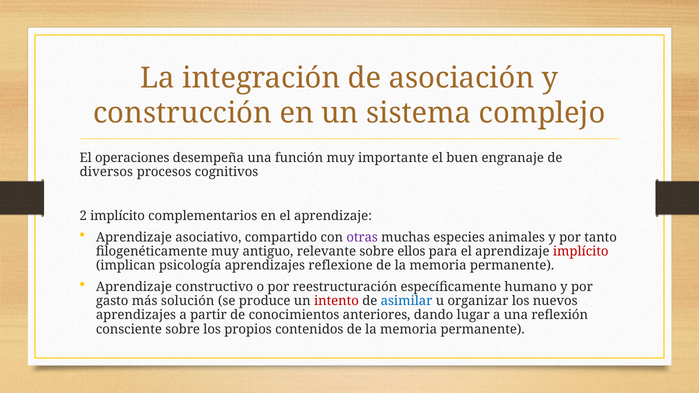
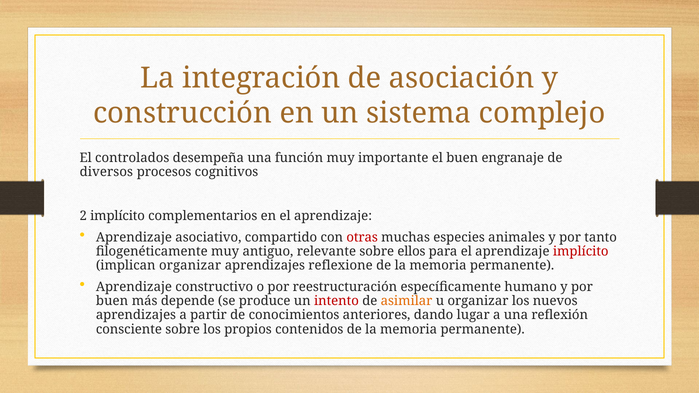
operaciones: operaciones -> controlados
otras colour: purple -> red
implican psicología: psicología -> organizar
gasto at (112, 301): gasto -> buen
solución: solución -> depende
asimilar colour: blue -> orange
